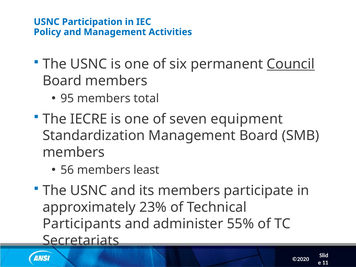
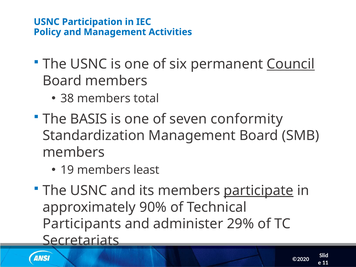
95: 95 -> 38
IECRE: IECRE -> BASIS
equipment: equipment -> conformity
56: 56 -> 19
participate underline: none -> present
23%: 23% -> 90%
55%: 55% -> 29%
